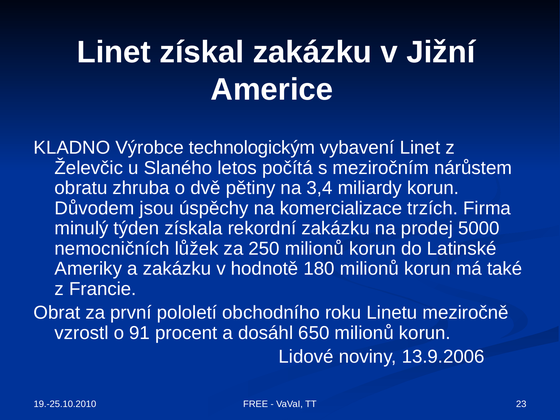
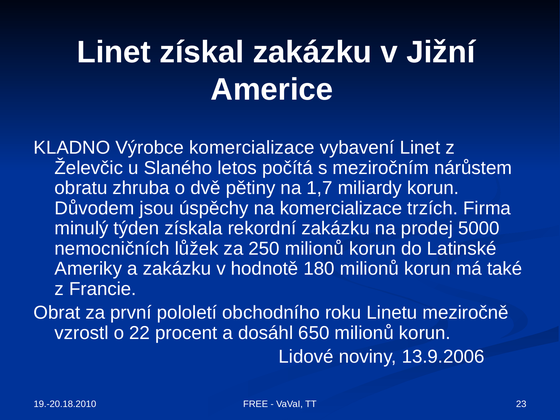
Výrobce technologickým: technologickým -> komercializace
3,4: 3,4 -> 1,7
91: 91 -> 22
19.-25.10.2010: 19.-25.10.2010 -> 19.-20.18.2010
